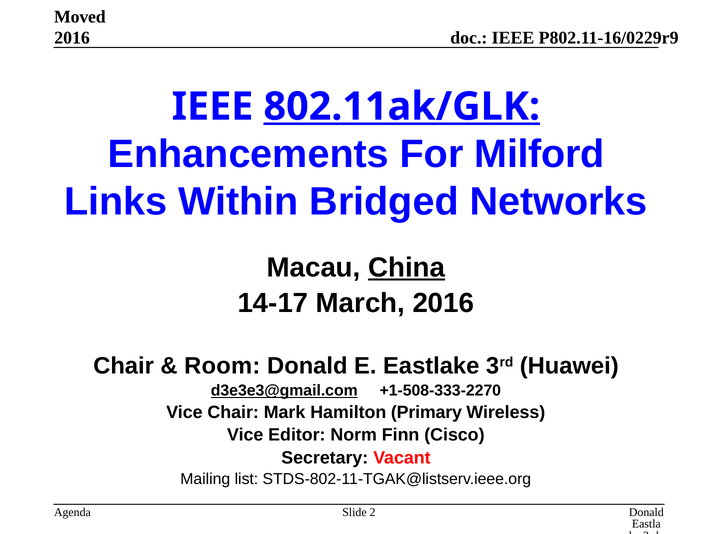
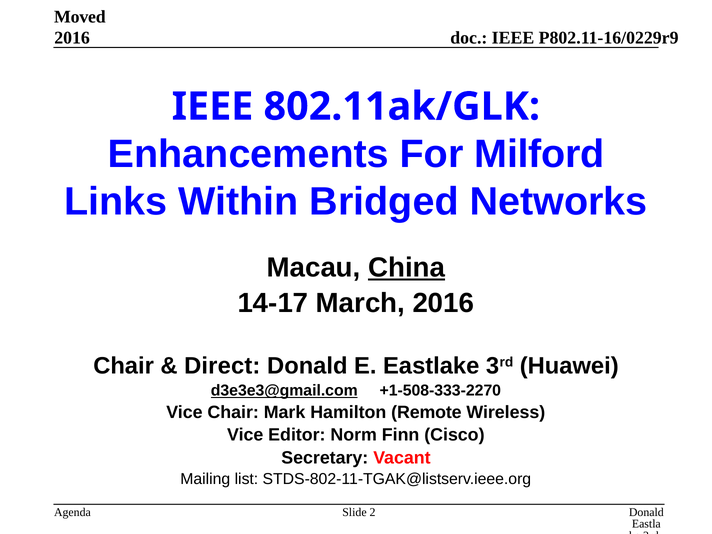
802.11ak/GLK underline: present -> none
Room: Room -> Direct
Primary: Primary -> Remote
